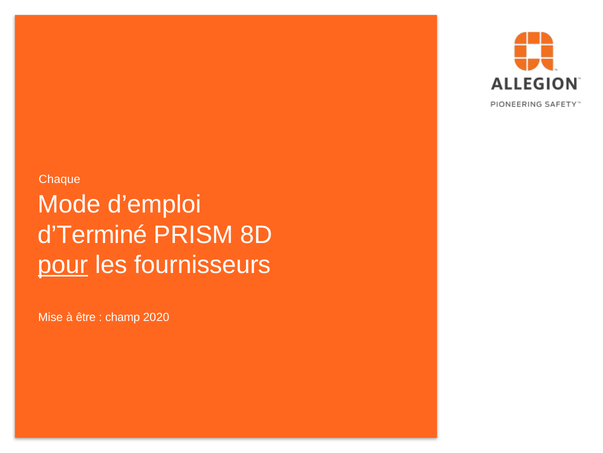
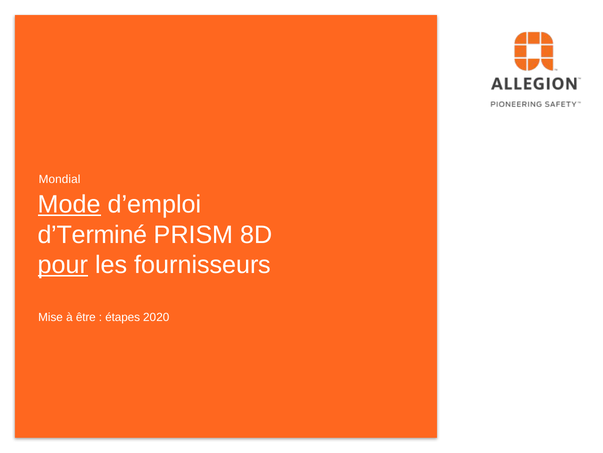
Chaque: Chaque -> Mondial
Mode underline: none -> present
champ: champ -> étapes
